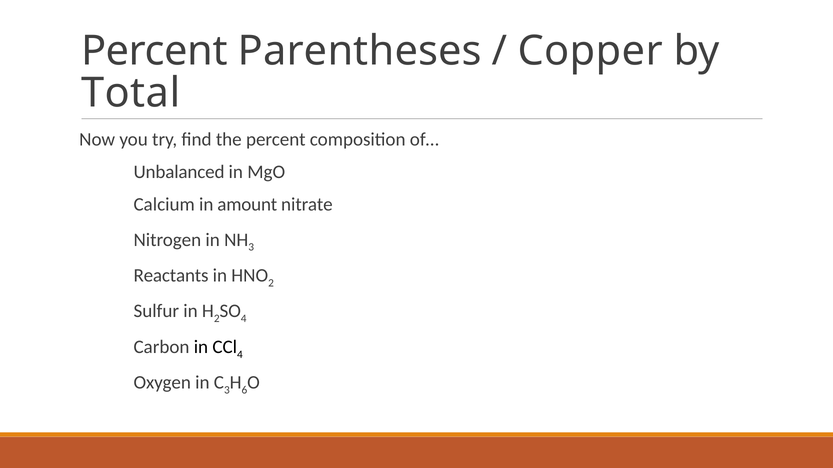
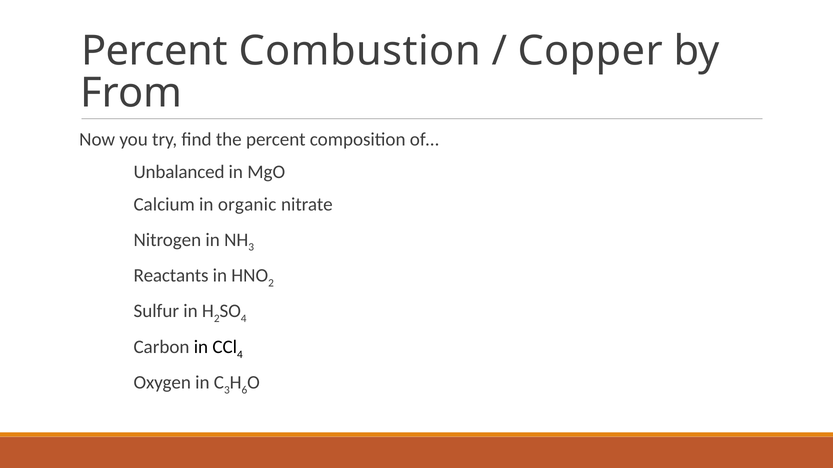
Parentheses: Parentheses -> Combustion
Total: Total -> From
amount: amount -> organic
